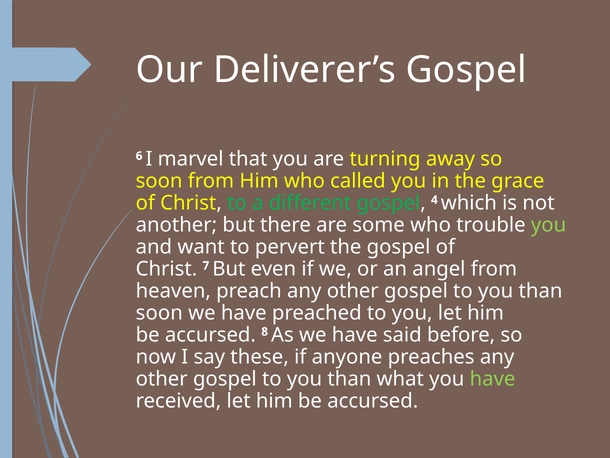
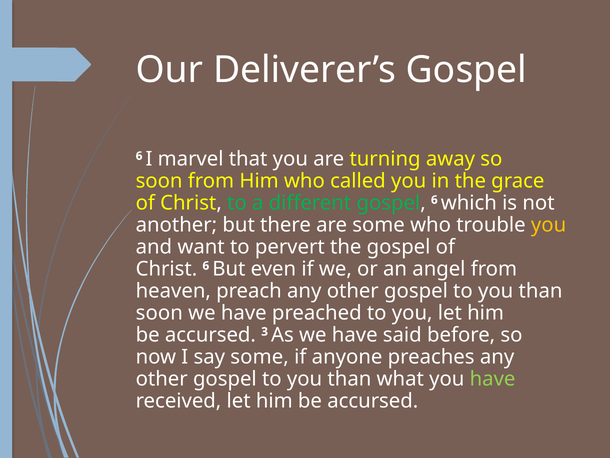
different gospel 4: 4 -> 6
you at (549, 225) colour: light green -> yellow
Christ 7: 7 -> 6
8: 8 -> 3
say these: these -> some
